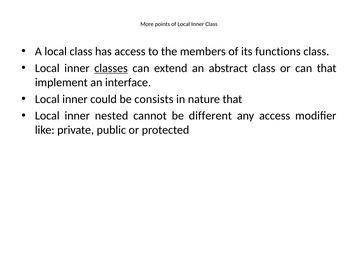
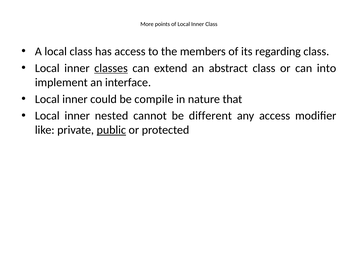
functions: functions -> regarding
can that: that -> into
consists: consists -> compile
public underline: none -> present
